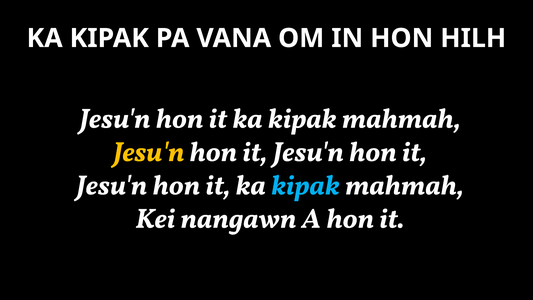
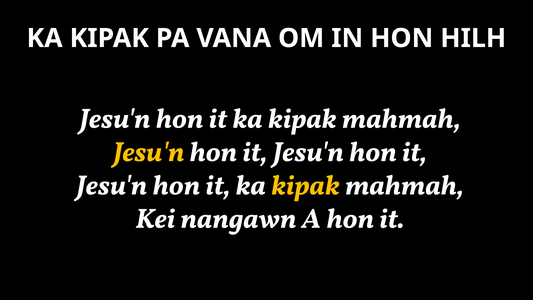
kipak at (305, 185) colour: light blue -> yellow
